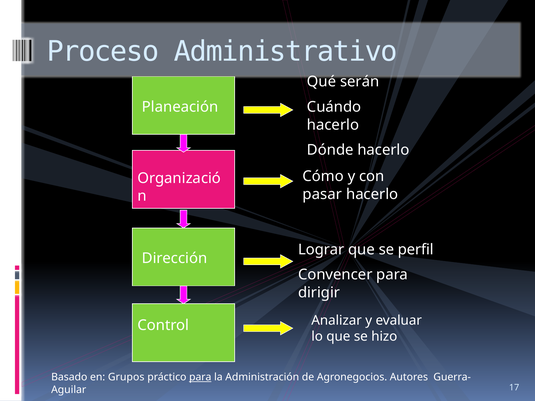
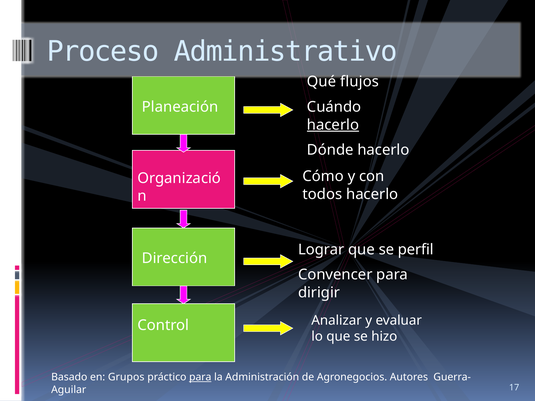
serán: serán -> flujos
hacerlo at (333, 125) underline: none -> present
pasar: pasar -> todos
